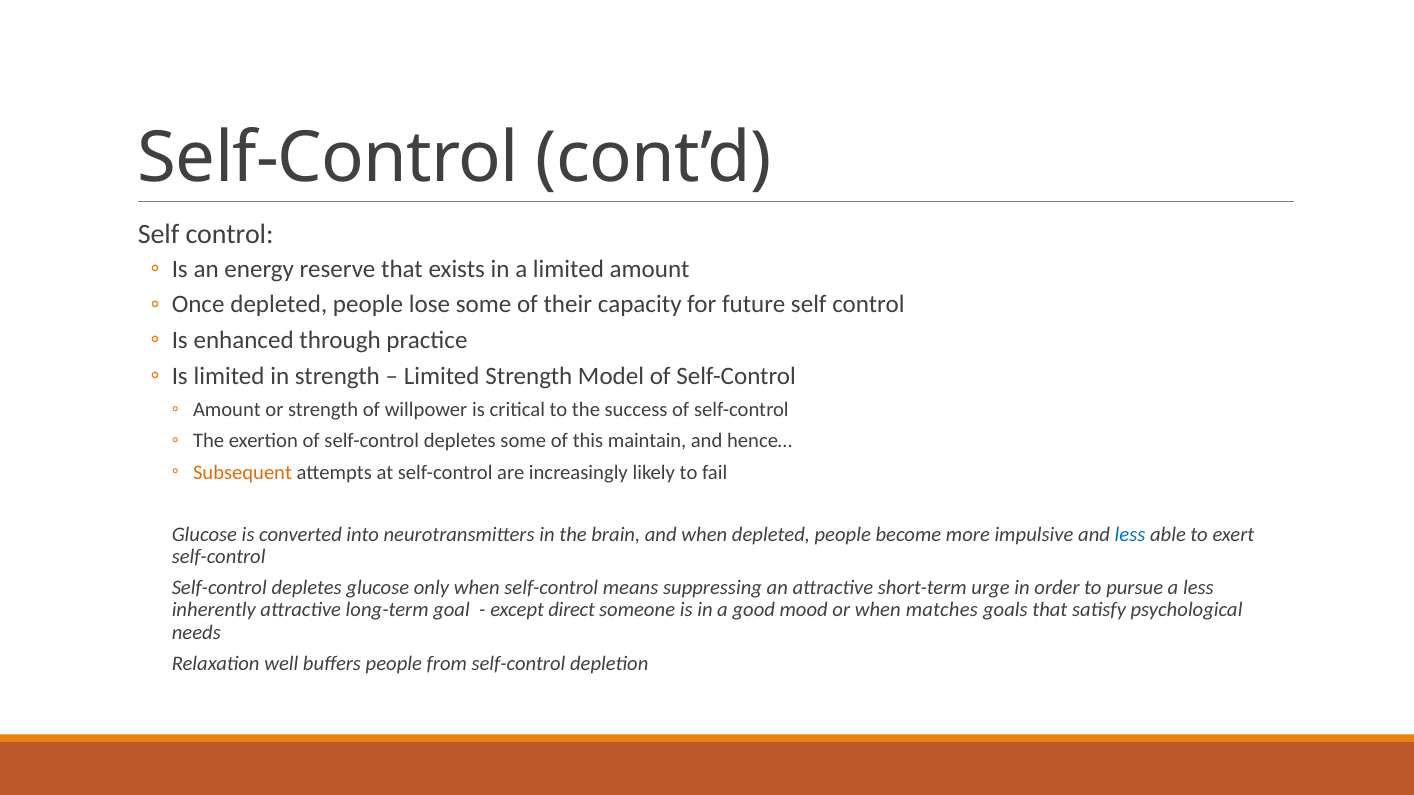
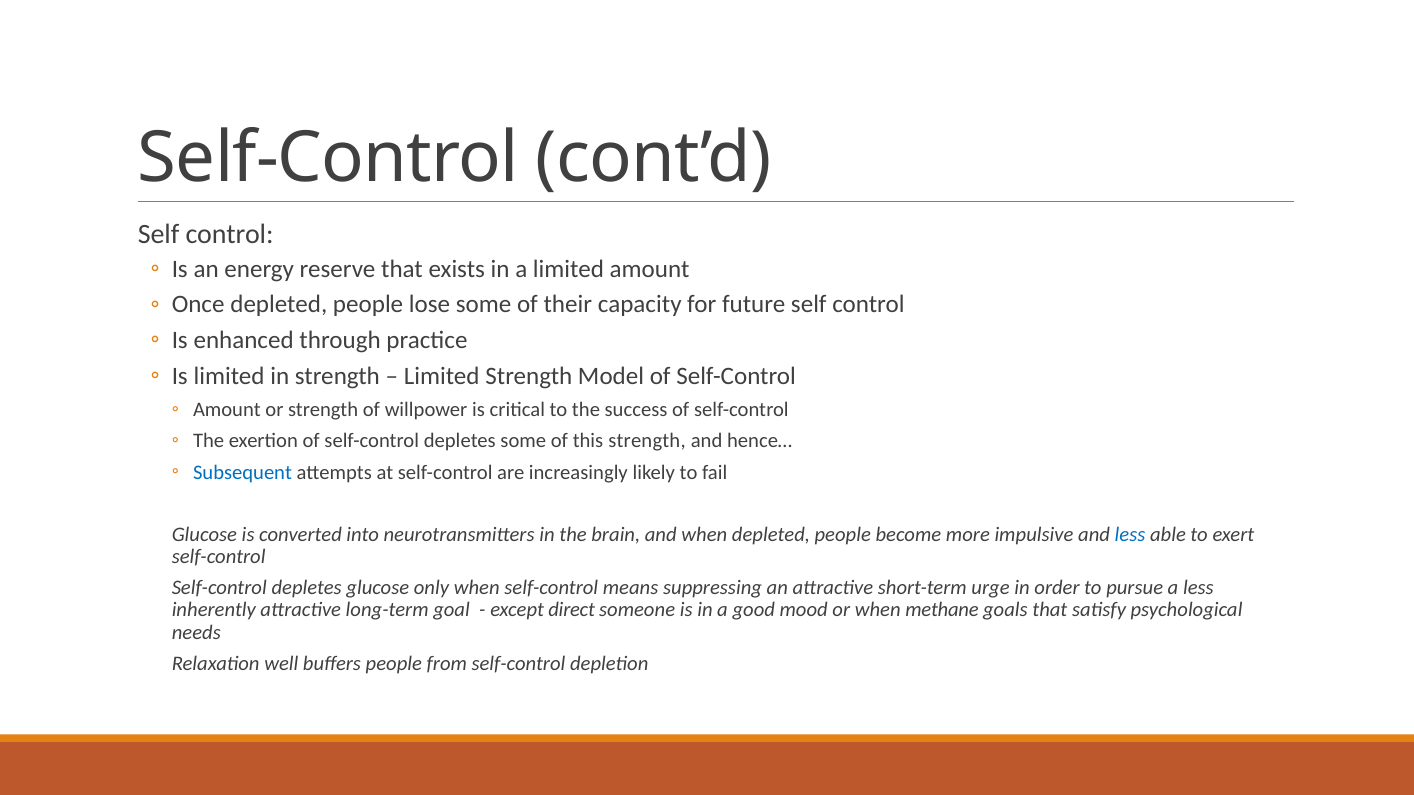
this maintain: maintain -> strength
Subsequent colour: orange -> blue
matches: matches -> methane
